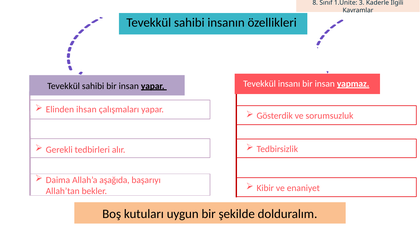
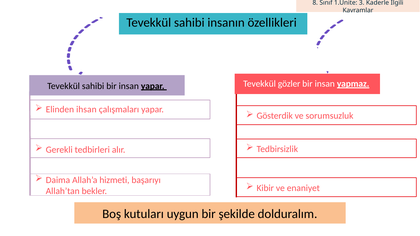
insanı: insanı -> gözler
aşağıda: aşağıda -> hizmeti
